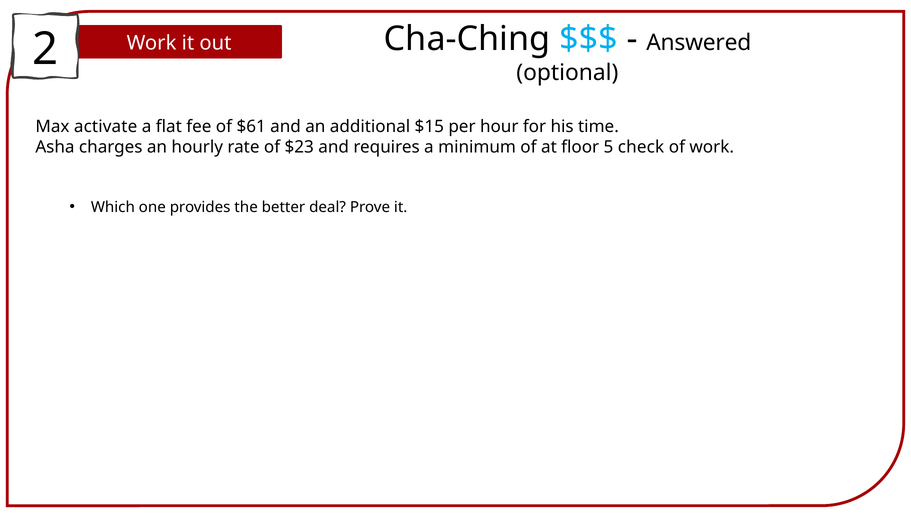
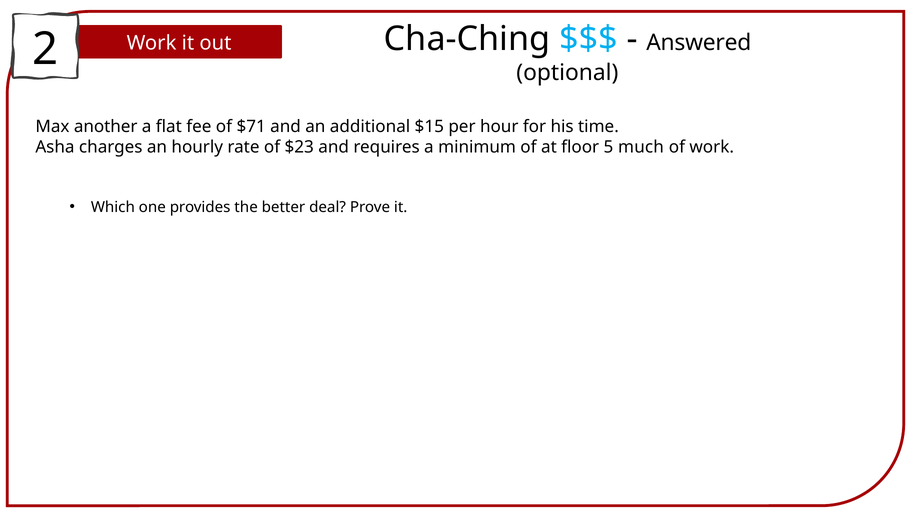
activate: activate -> another
$61: $61 -> $71
check: check -> much
